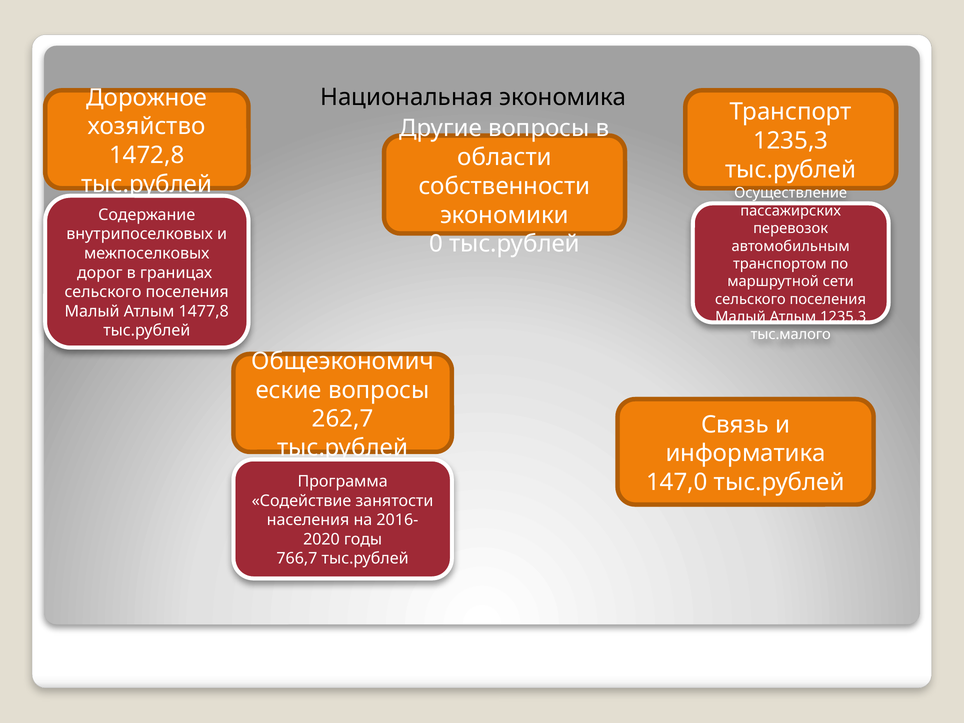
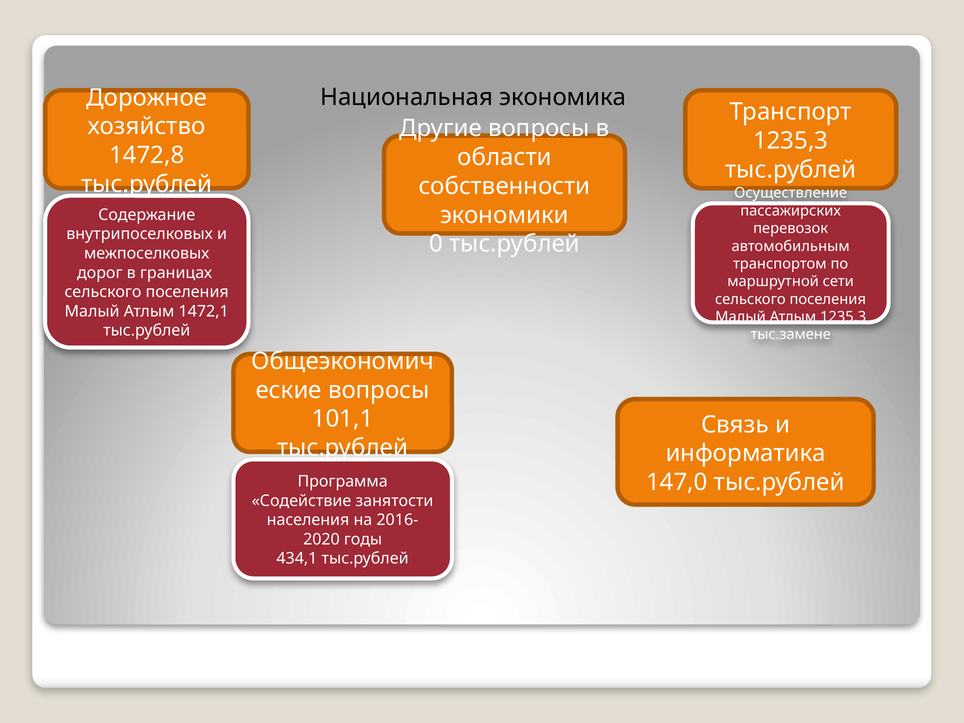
1477,8: 1477,8 -> 1472,1
тыс.малого: тыс.малого -> тыс.замене
262,7: 262,7 -> 101,1
766,7: 766,7 -> 434,1
